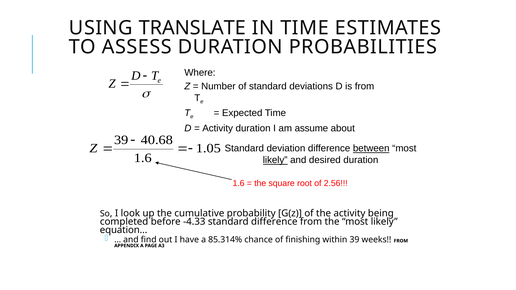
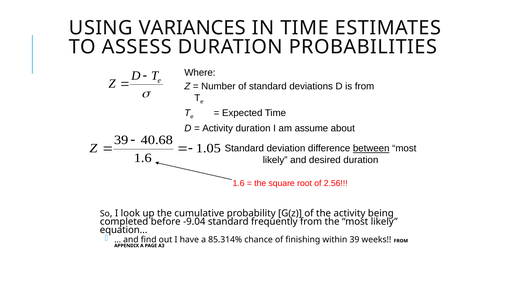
TRANSLATE: TRANSLATE -> VARIANCES
likely at (275, 160) underline: present -> none
-4.33: -4.33 -> -9.04
standard difference: difference -> frequently
